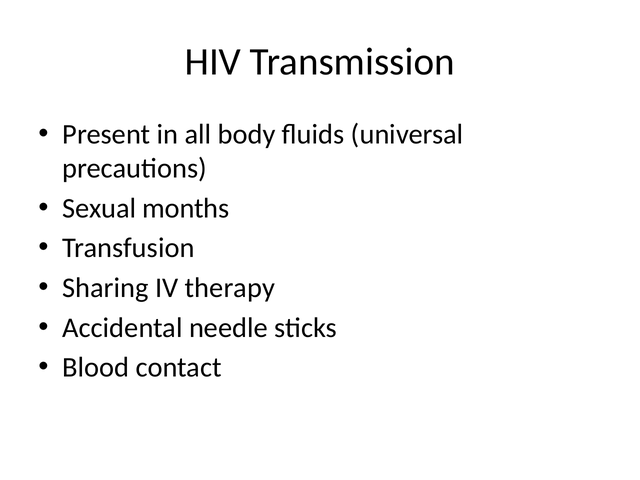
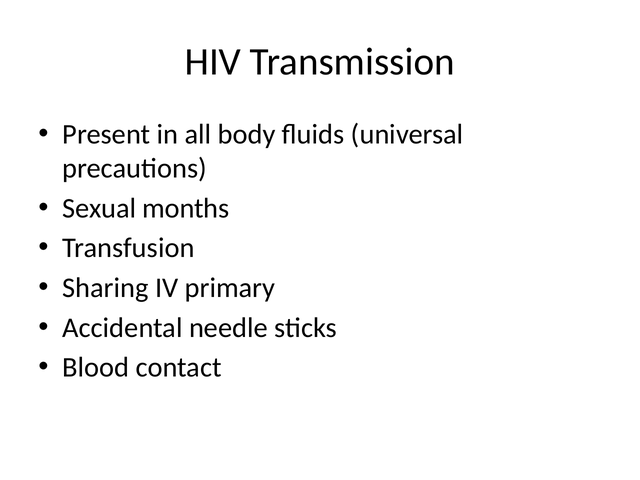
therapy: therapy -> primary
